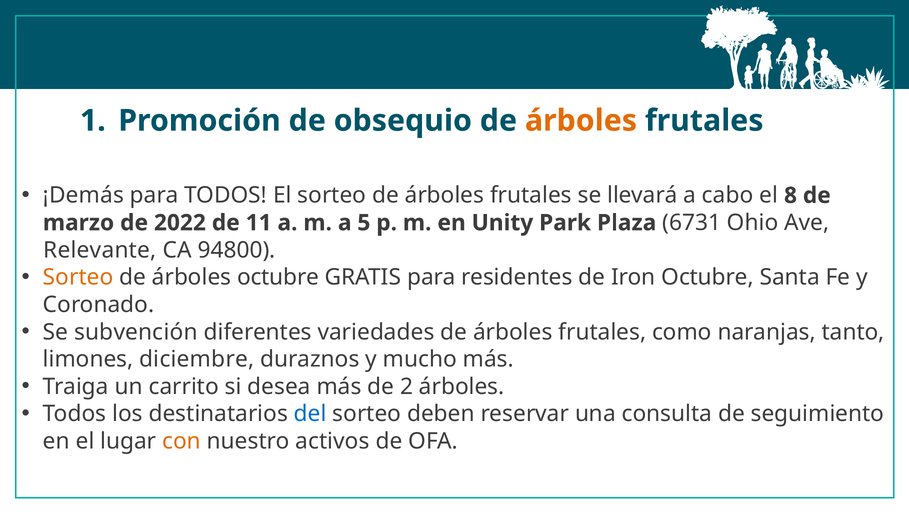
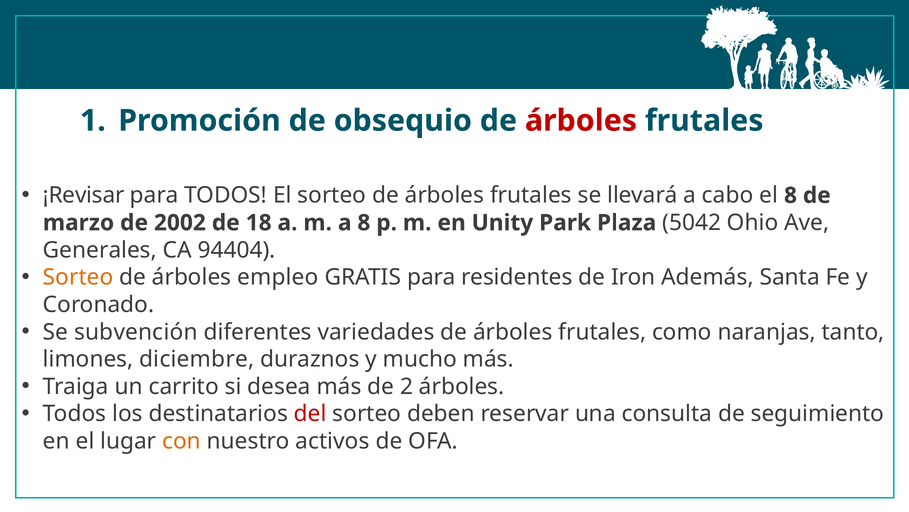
árboles at (581, 121) colour: orange -> red
¡Demás: ¡Demás -> ¡Revisar
2022: 2022 -> 2002
11: 11 -> 18
a 5: 5 -> 8
6731: 6731 -> 5042
Relevante: Relevante -> Generales
94800: 94800 -> 94404
árboles octubre: octubre -> empleo
Iron Octubre: Octubre -> Además
del colour: blue -> red
